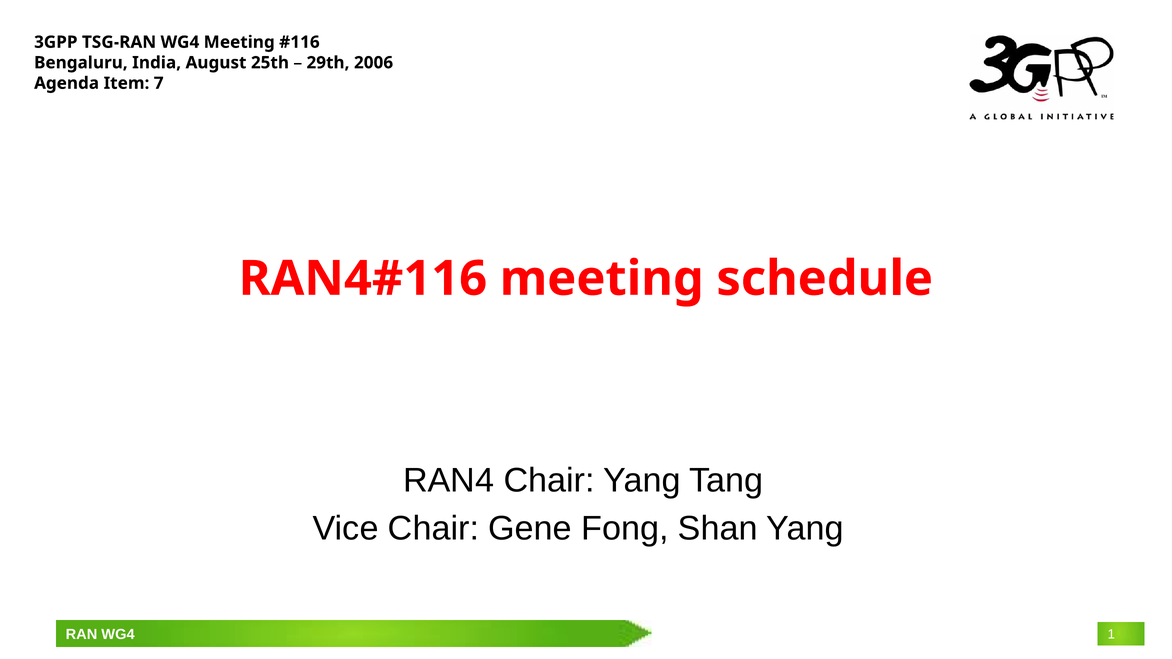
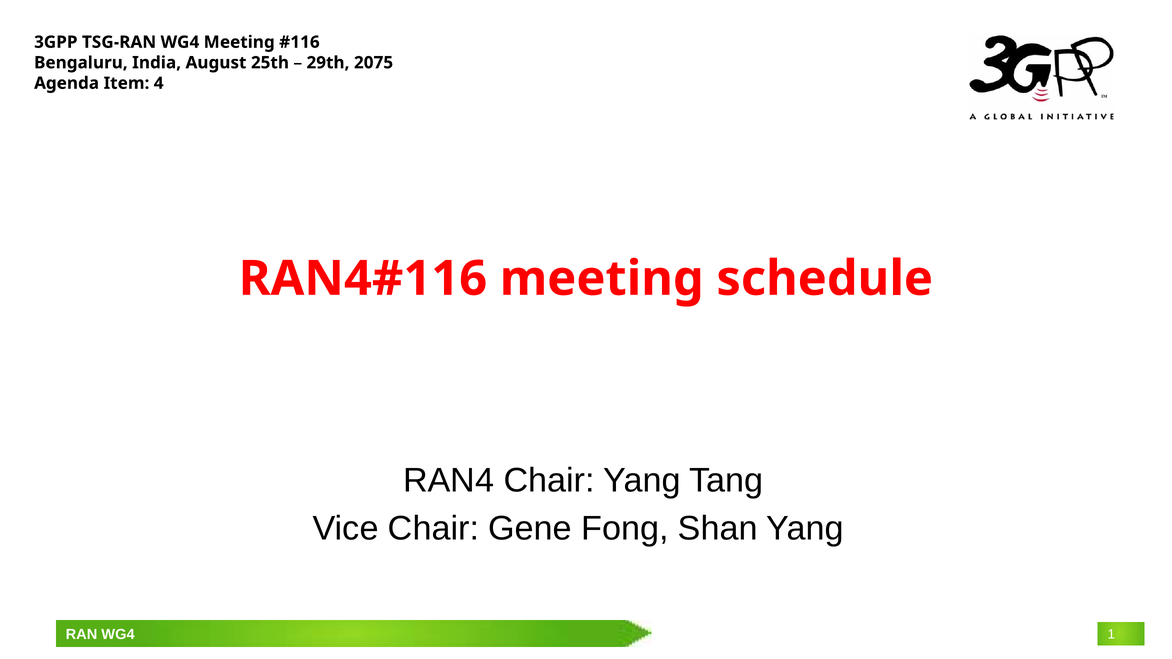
2006: 2006 -> 2075
7: 7 -> 4
